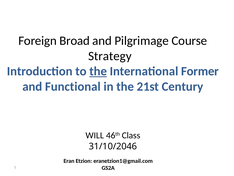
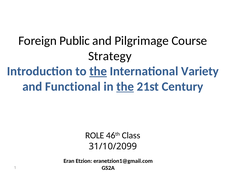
Broad: Broad -> Public
Former: Former -> Variety
the at (125, 86) underline: none -> present
WILL: WILL -> ROLE
31/10/2046: 31/10/2046 -> 31/10/2099
